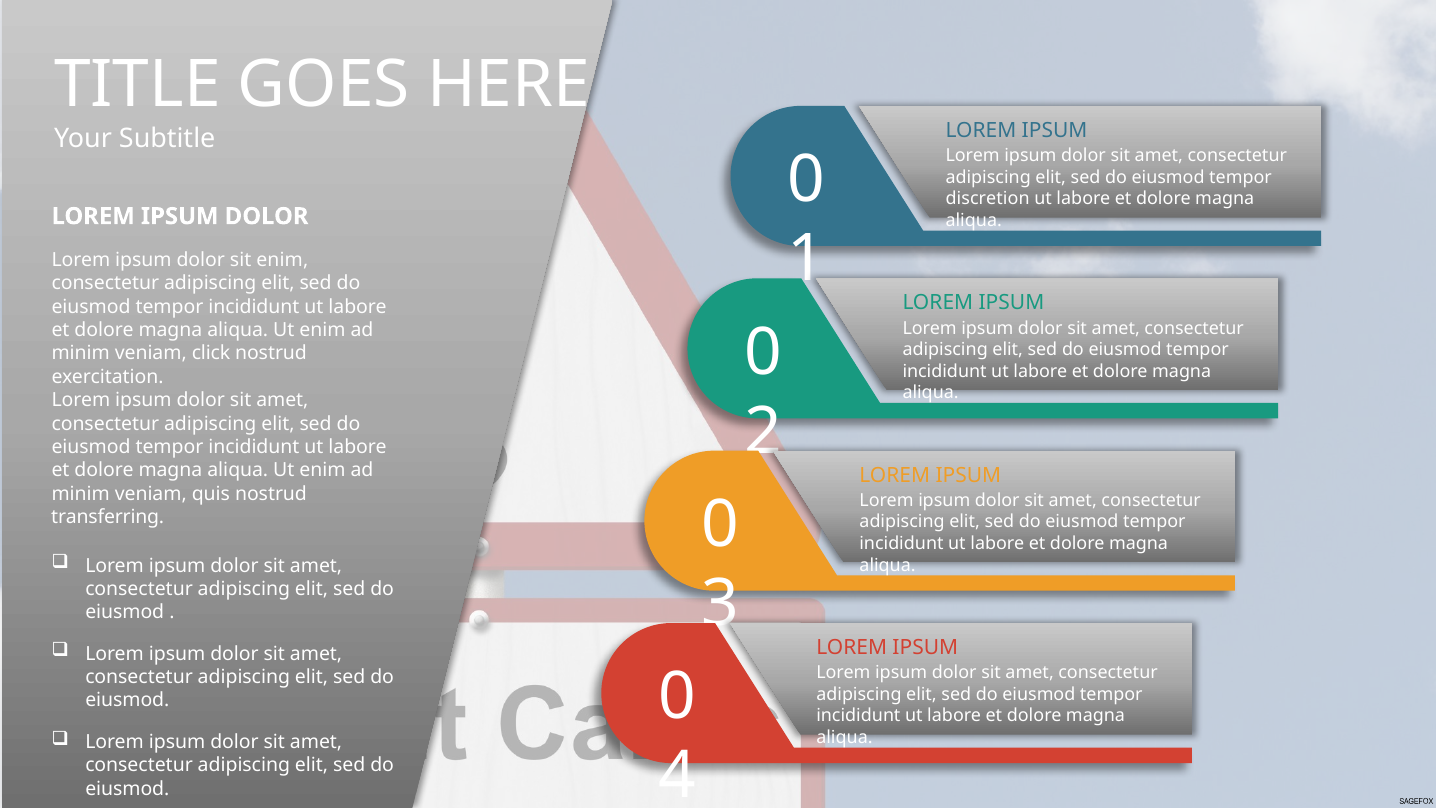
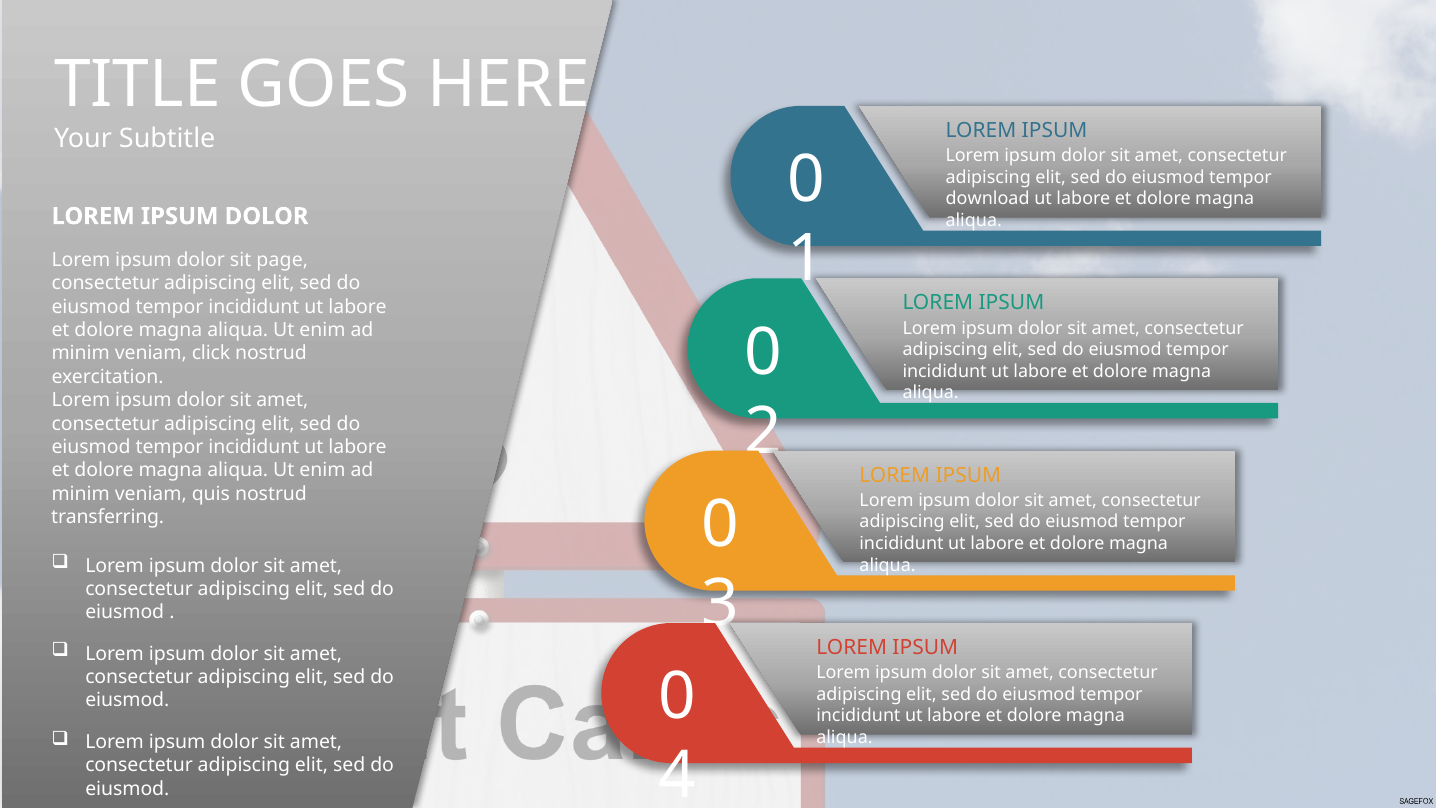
discretion: discretion -> download
sit enim: enim -> page
